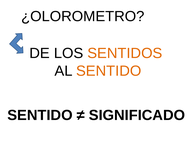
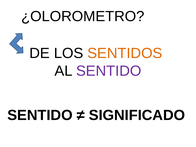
SENTIDO at (109, 71) colour: orange -> purple
